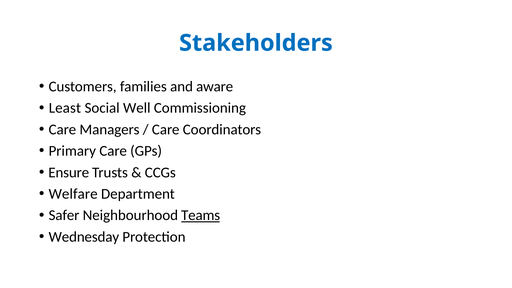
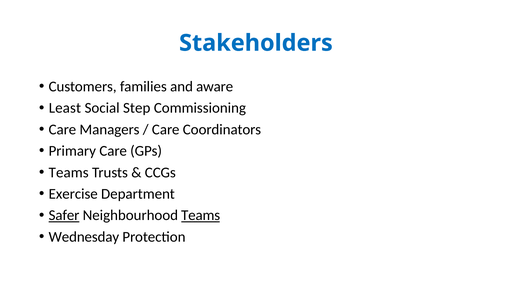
Well: Well -> Step
Ensure at (69, 172): Ensure -> Teams
Welfare: Welfare -> Exercise
Safer underline: none -> present
